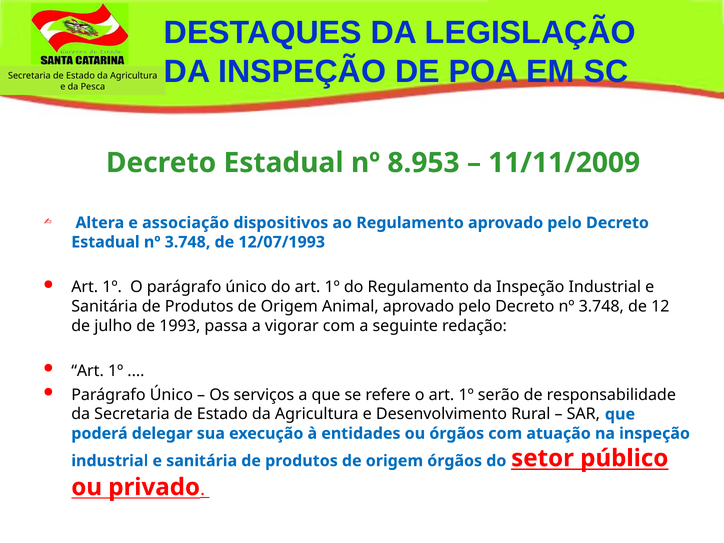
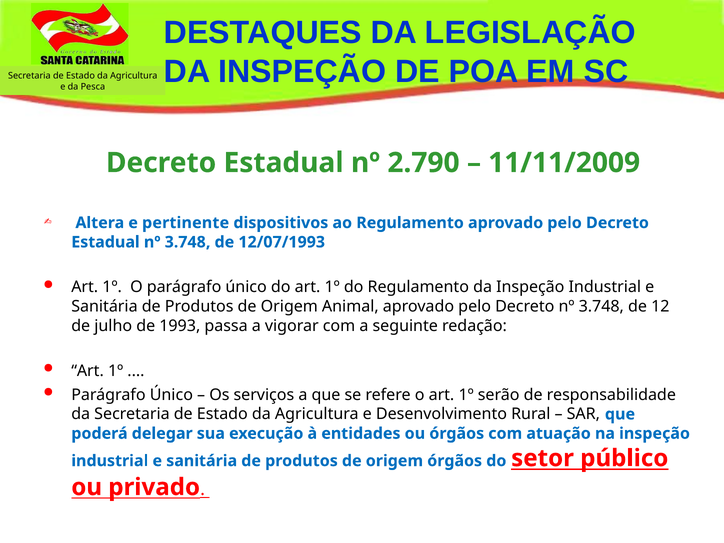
8.953: 8.953 -> 2.790
associação: associação -> pertinente
